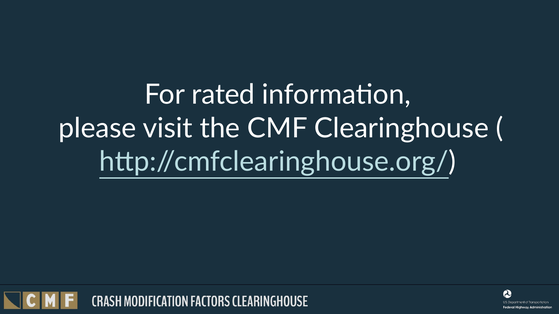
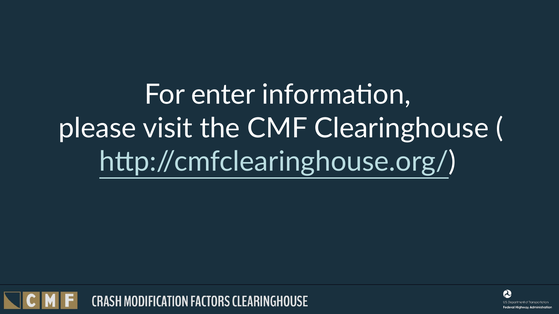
rated: rated -> enter
